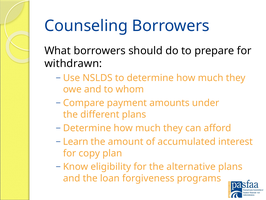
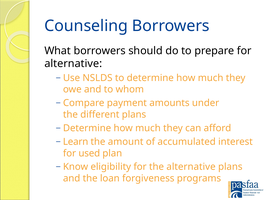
withdrawn at (73, 63): withdrawn -> alternative
copy: copy -> used
